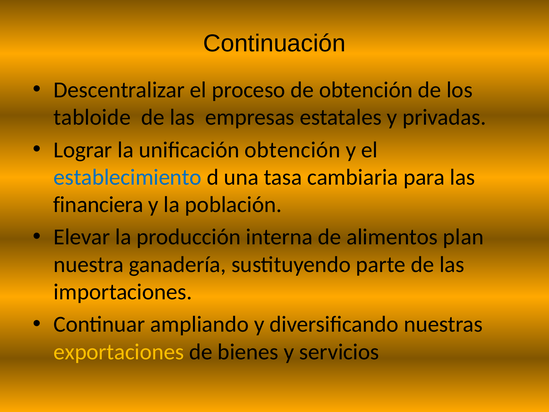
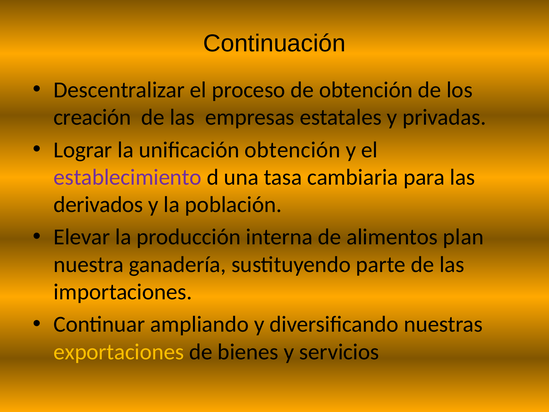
tabloide: tabloide -> creación
establecimiento colour: blue -> purple
financiera: financiera -> derivados
